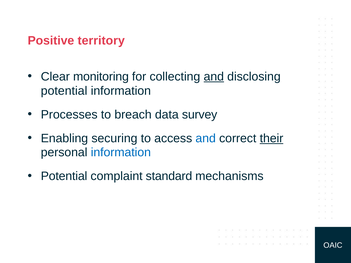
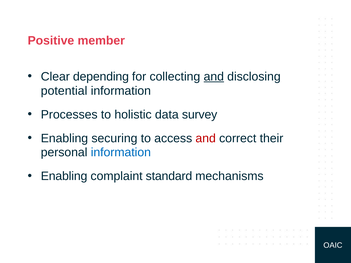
territory: territory -> member
monitoring: monitoring -> depending
breach: breach -> holistic
and at (206, 138) colour: blue -> red
their underline: present -> none
Potential at (64, 176): Potential -> Enabling
